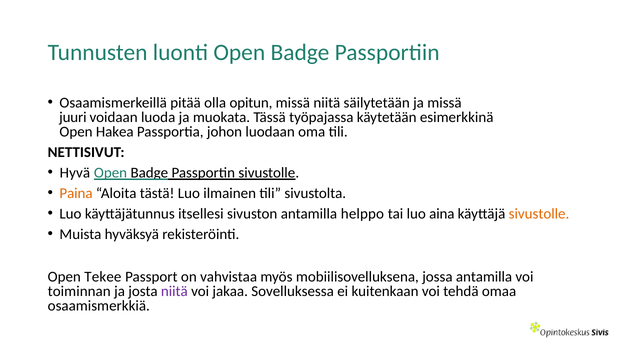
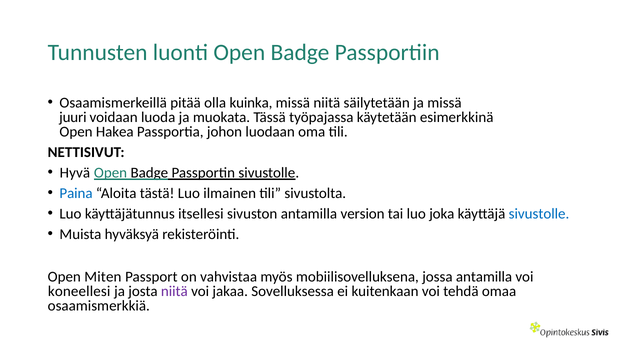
opitun: opitun -> kuinka
Paina colour: orange -> blue
helppo: helppo -> version
aina: aina -> joka
sivustolle at (539, 214) colour: orange -> blue
Tekee: Tekee -> Miten
toiminnan: toiminnan -> koneellesi
